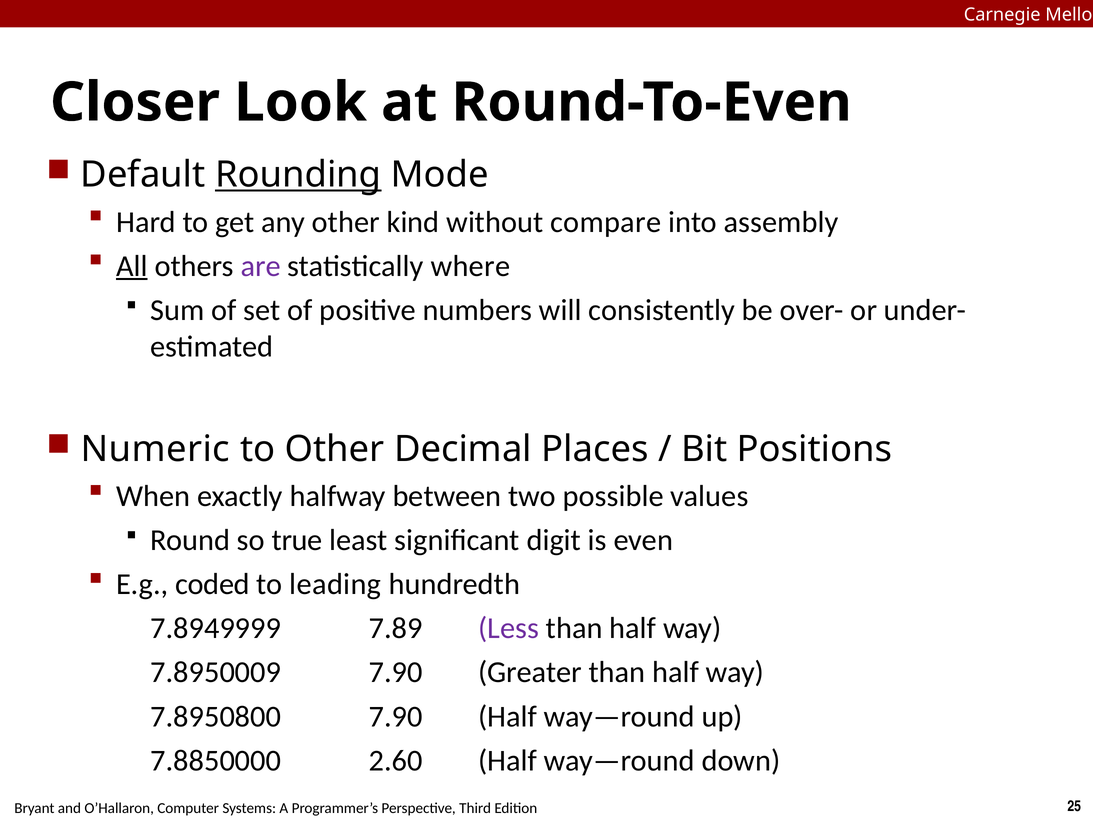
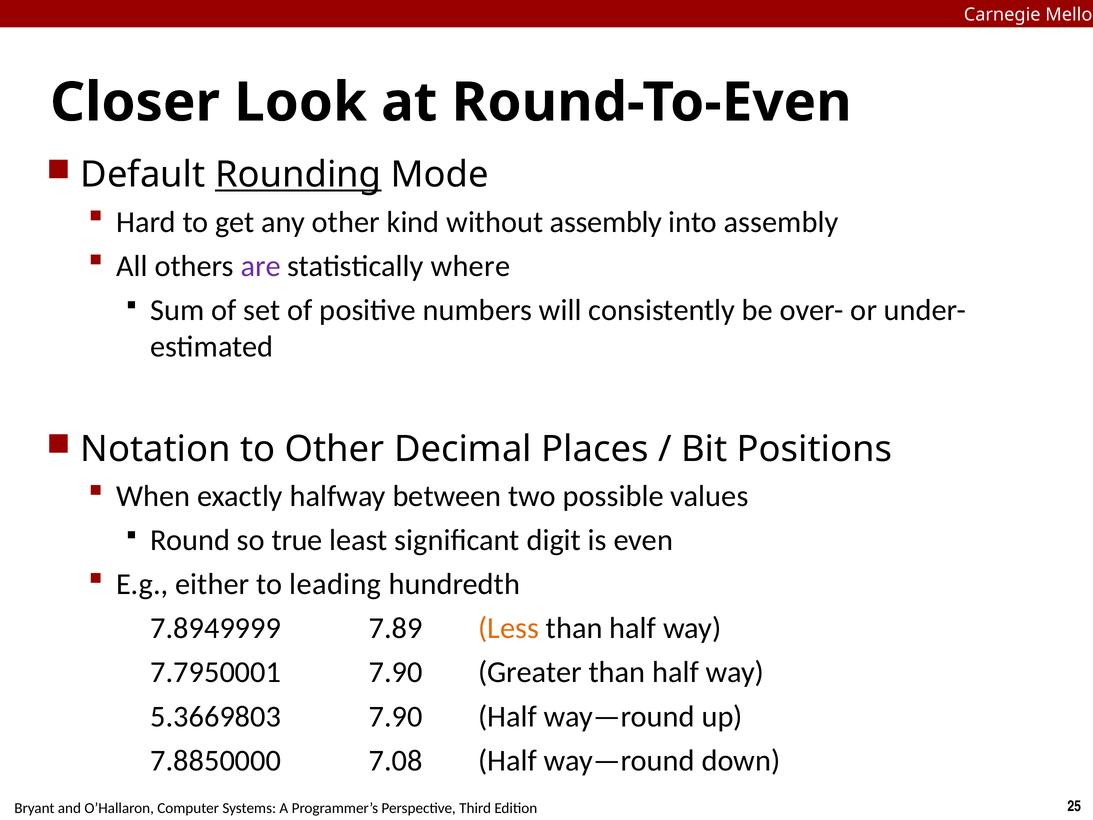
without compare: compare -> assembly
All underline: present -> none
Numeric: Numeric -> Notation
coded: coded -> either
Less colour: purple -> orange
7.8950009: 7.8950009 -> 7.7950001
7.8950800: 7.8950800 -> 5.3669803
2.60: 2.60 -> 7.08
